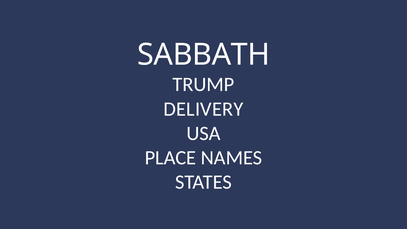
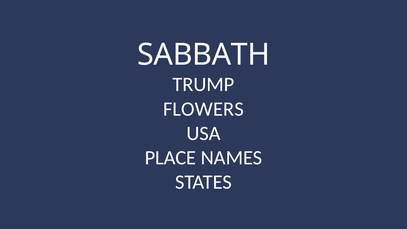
DELIVERY: DELIVERY -> FLOWERS
